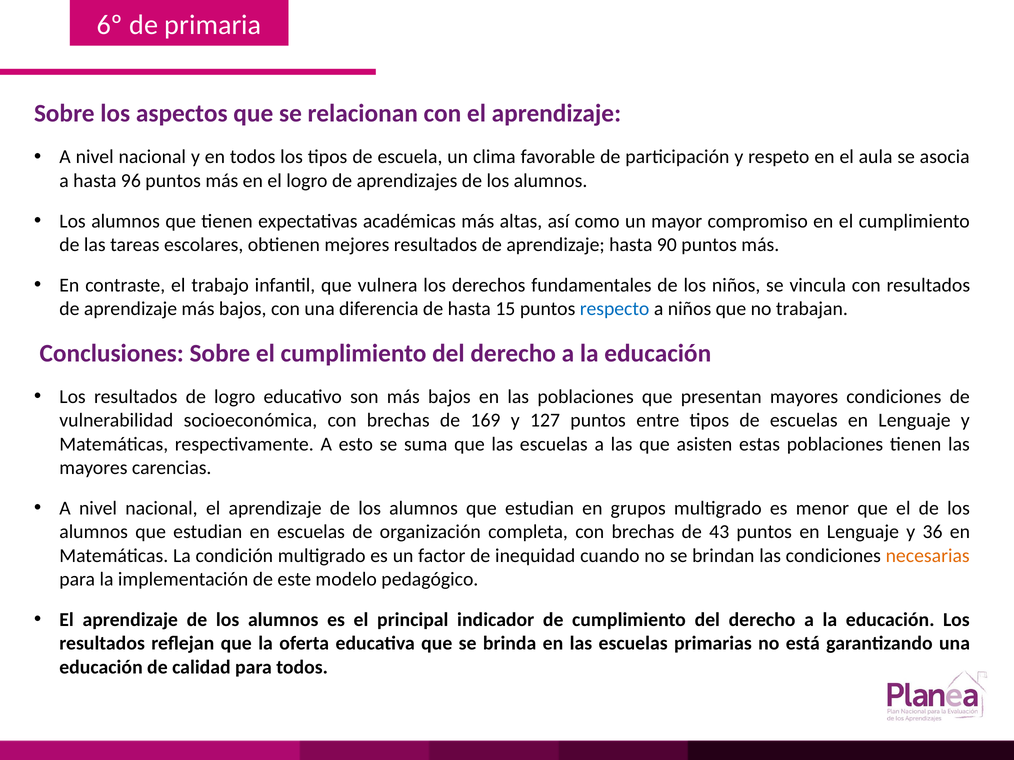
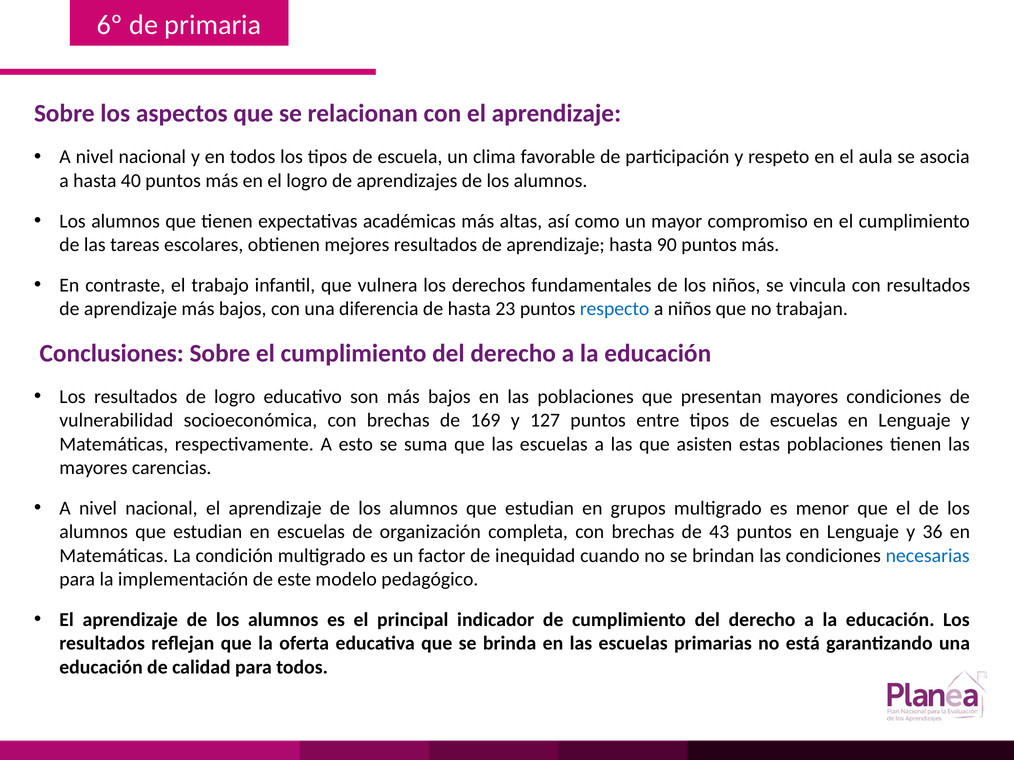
96: 96 -> 40
15: 15 -> 23
necesarias colour: orange -> blue
